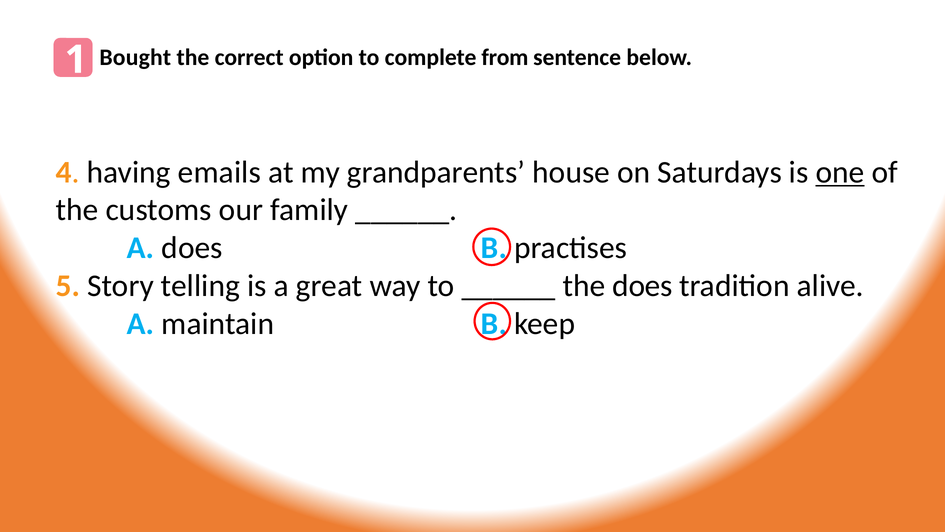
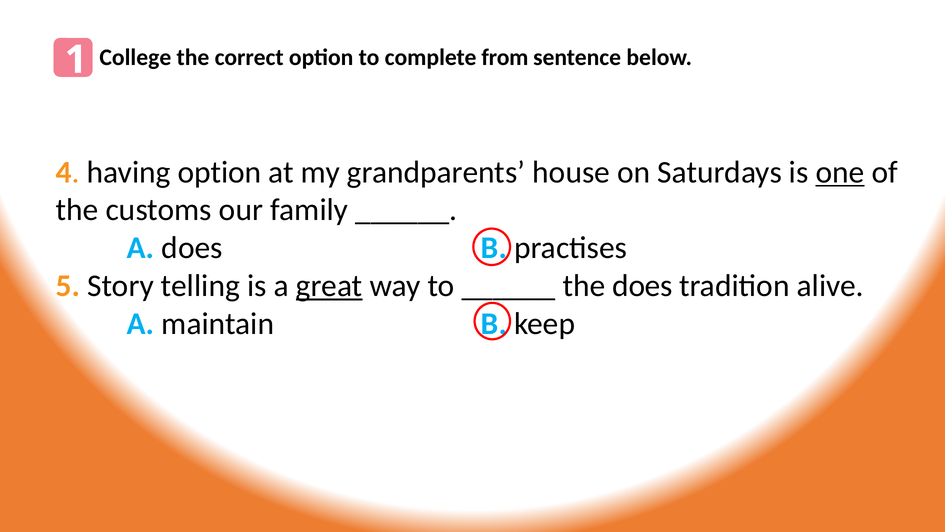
Bought: Bought -> College
having emails: emails -> option
great underline: none -> present
